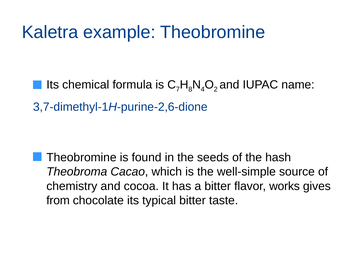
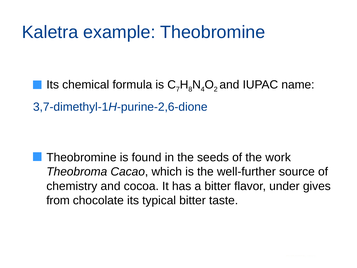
hash: hash -> work
well-simple: well-simple -> well-further
works: works -> under
